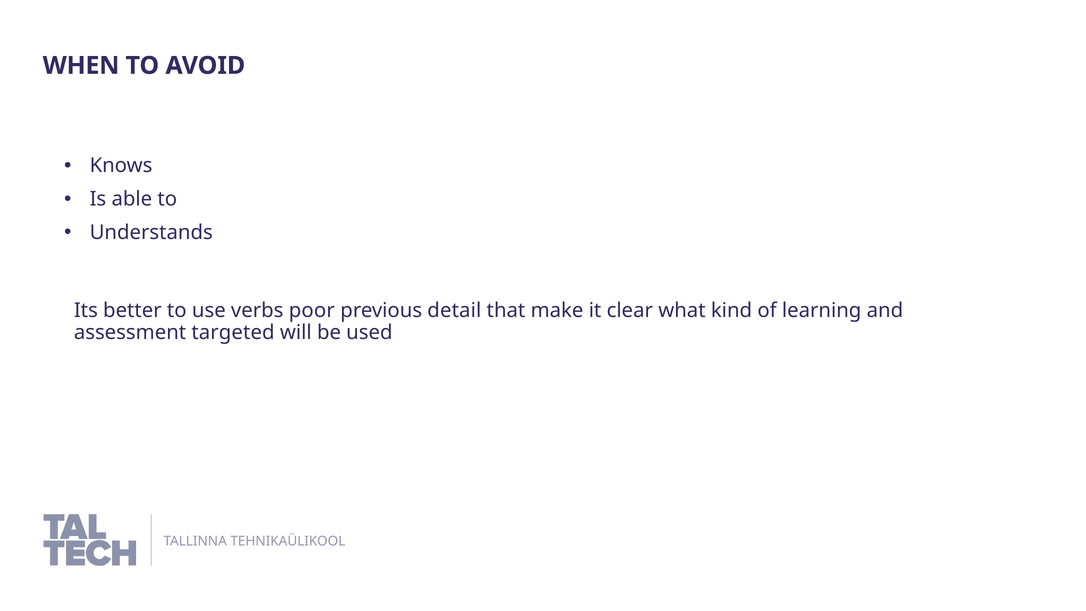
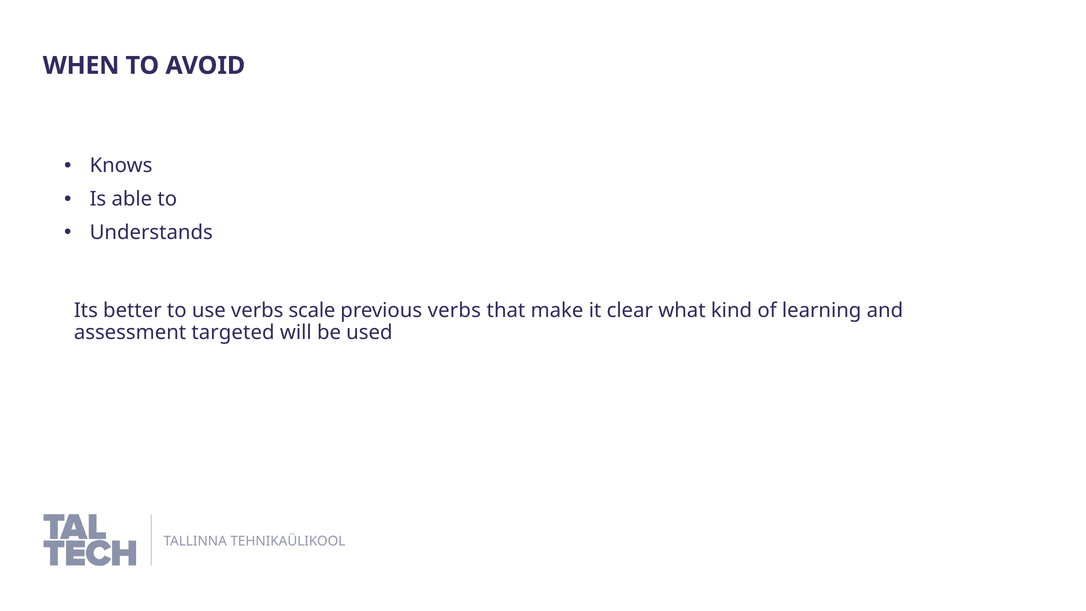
poor: poor -> scale
previous detail: detail -> verbs
